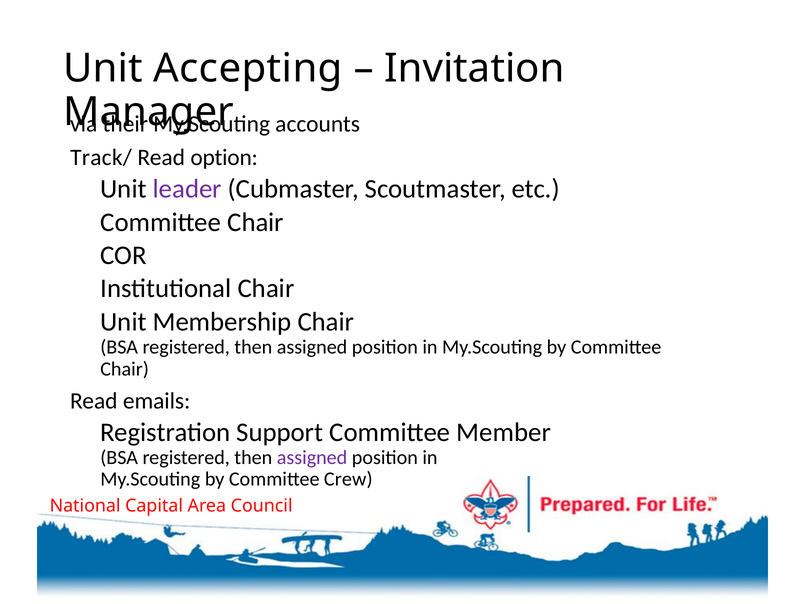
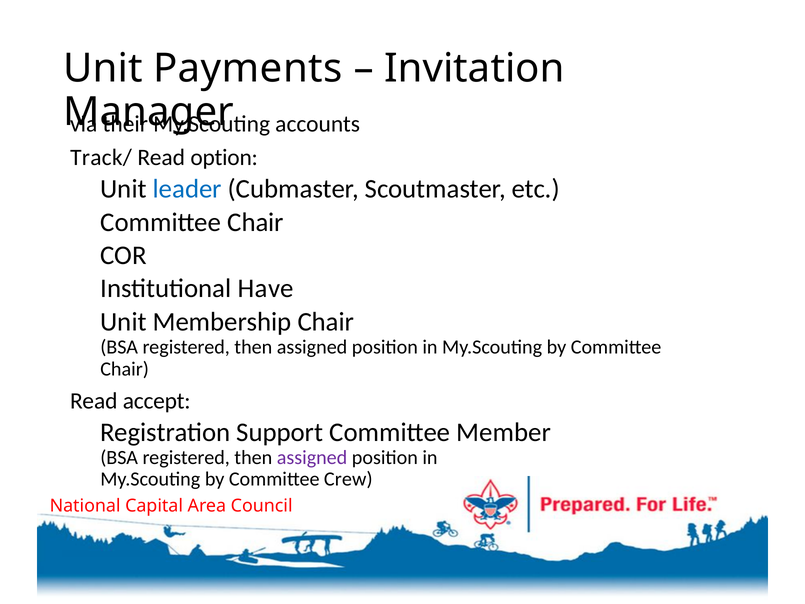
Accepting: Accepting -> Payments
leader colour: purple -> blue
Institutional Chair: Chair -> Have
emails: emails -> accept
